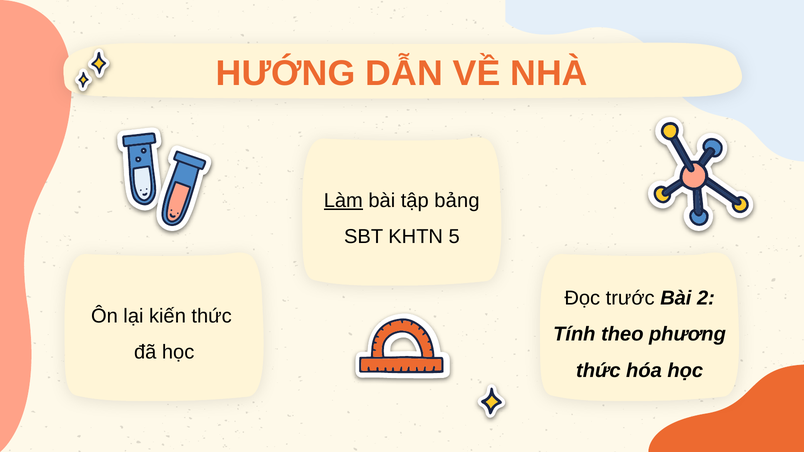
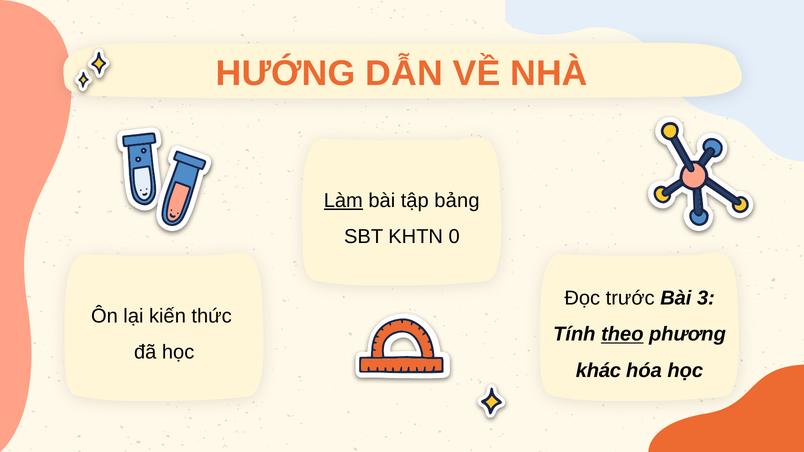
5: 5 -> 0
2: 2 -> 3
theo underline: none -> present
thức at (598, 371): thức -> khác
